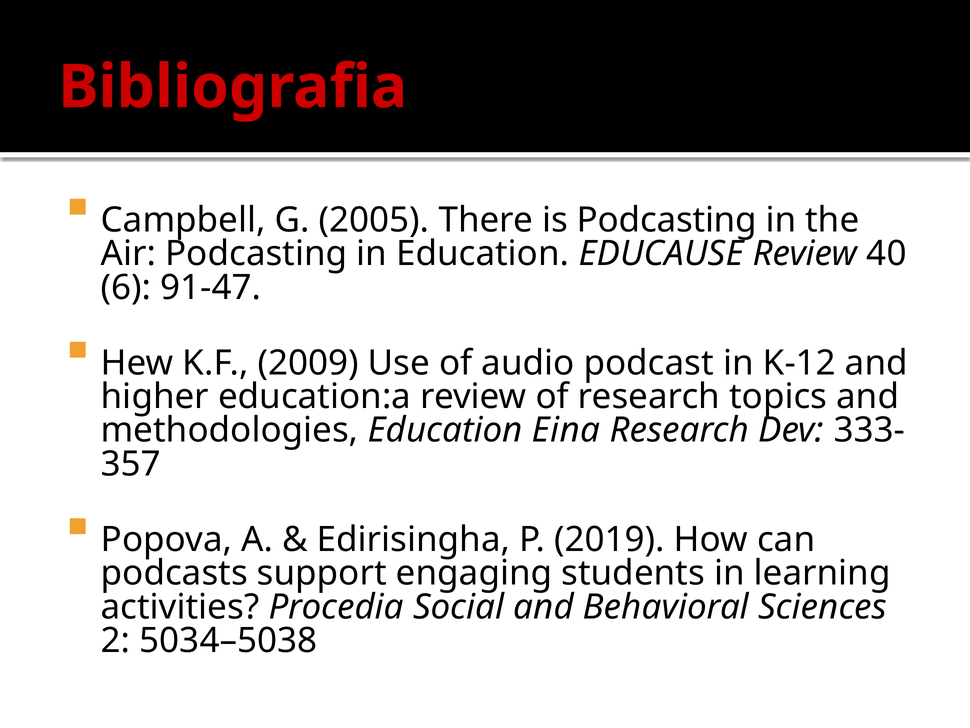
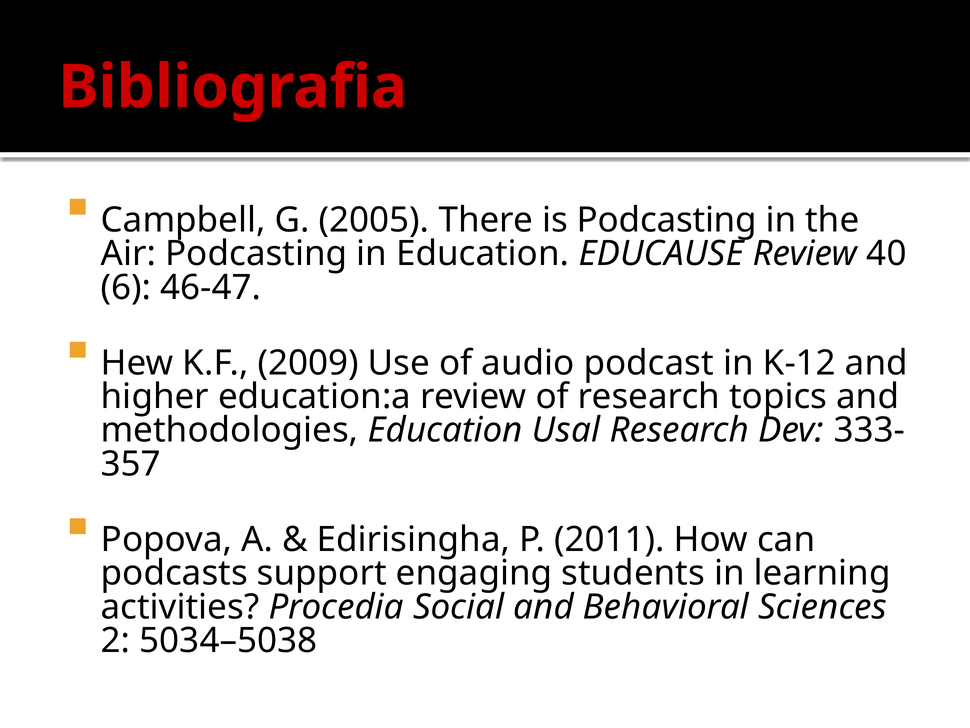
91-47: 91-47 -> 46-47
Eina: Eina -> Usal
2019: 2019 -> 2011
